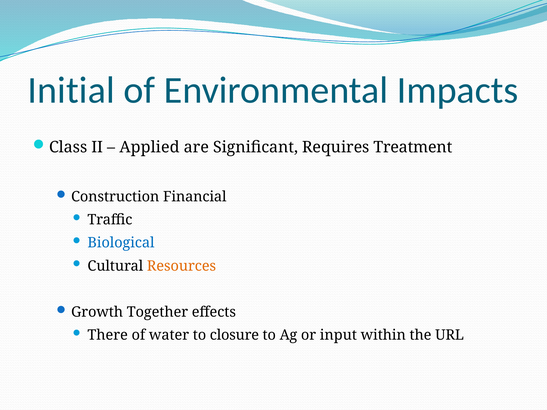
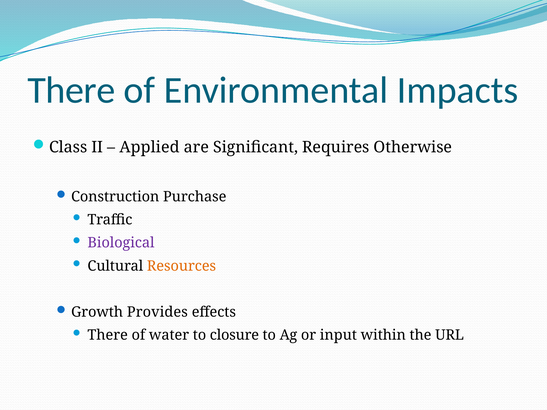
Initial at (71, 90): Initial -> There
Treatment: Treatment -> Otherwise
Financial: Financial -> Purchase
Biological colour: blue -> purple
Together: Together -> Provides
